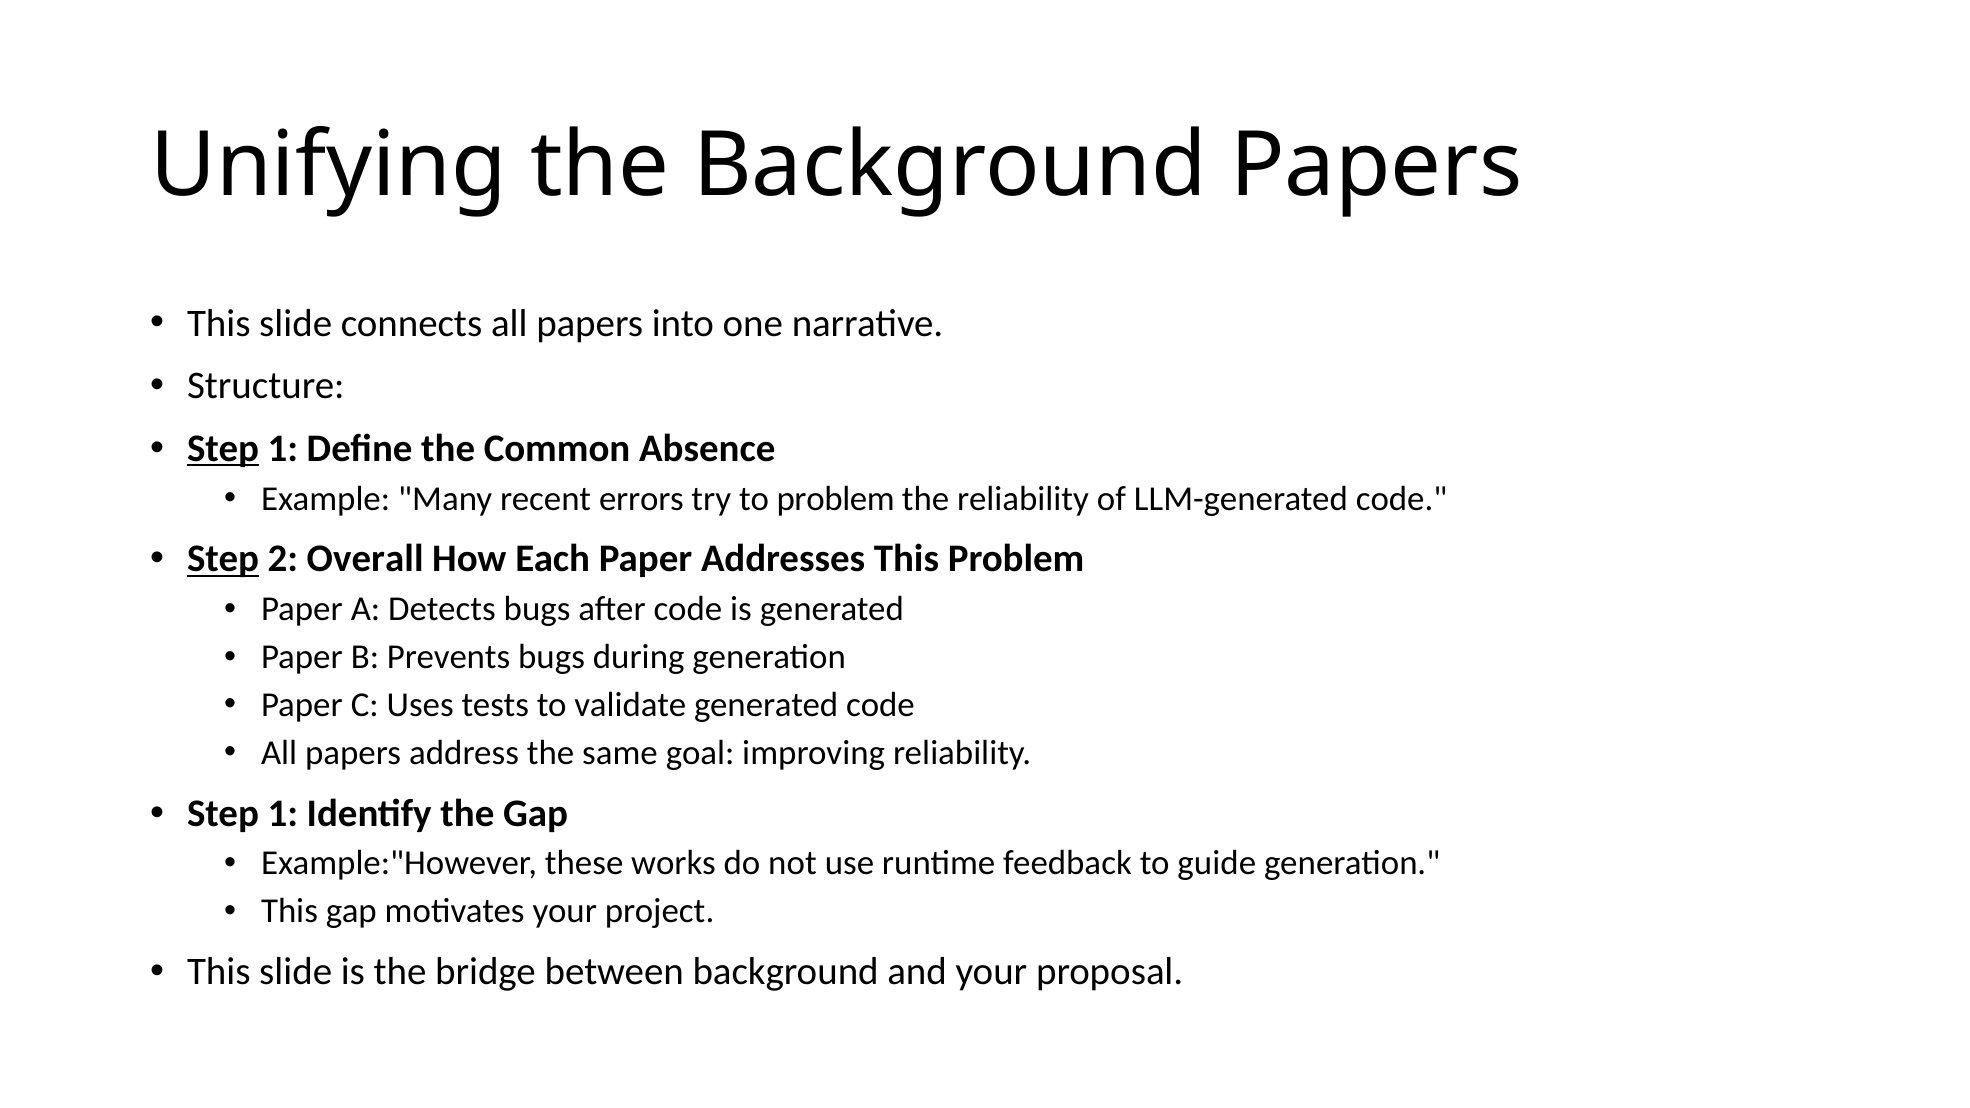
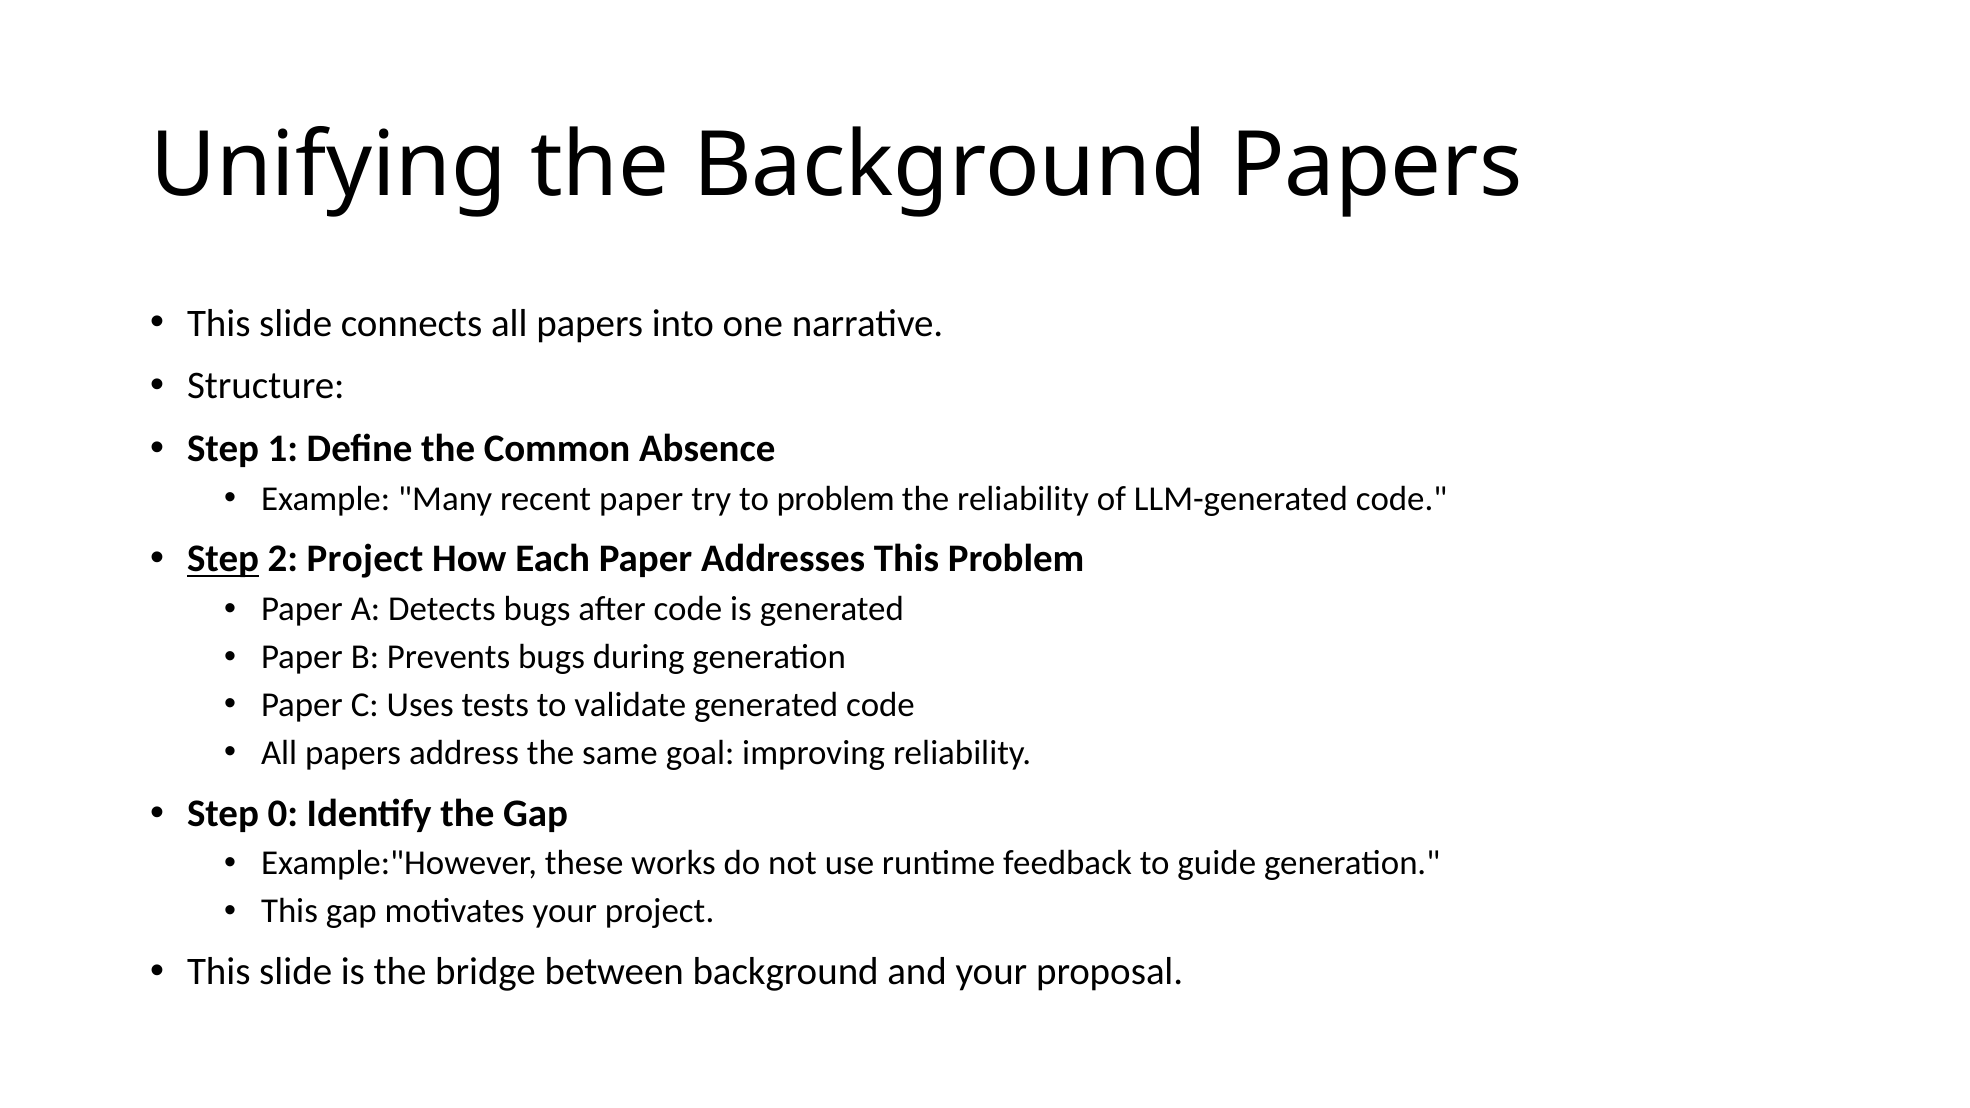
Step at (223, 448) underline: present -> none
recent errors: errors -> paper
2 Overall: Overall -> Project
1 at (283, 813): 1 -> 0
